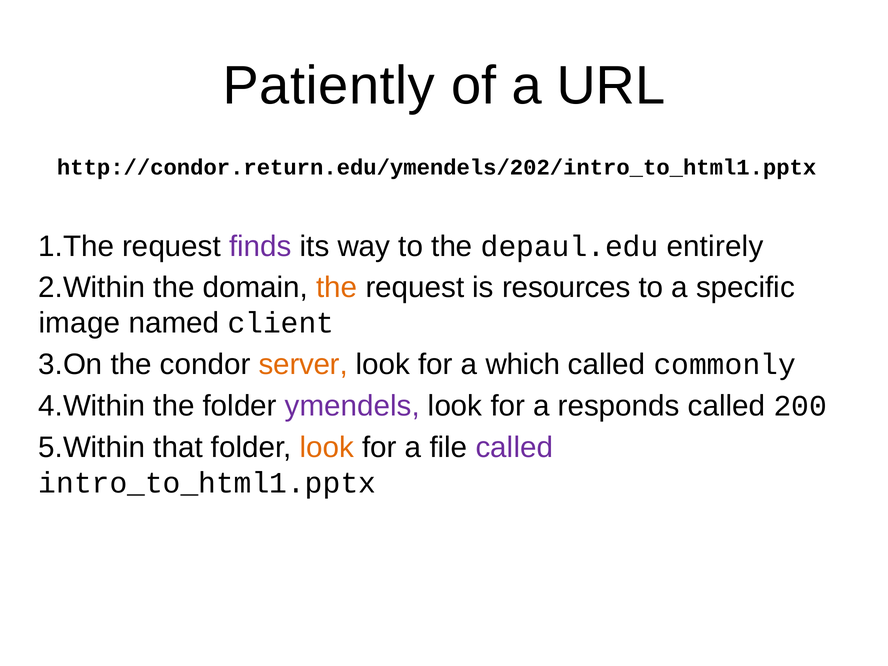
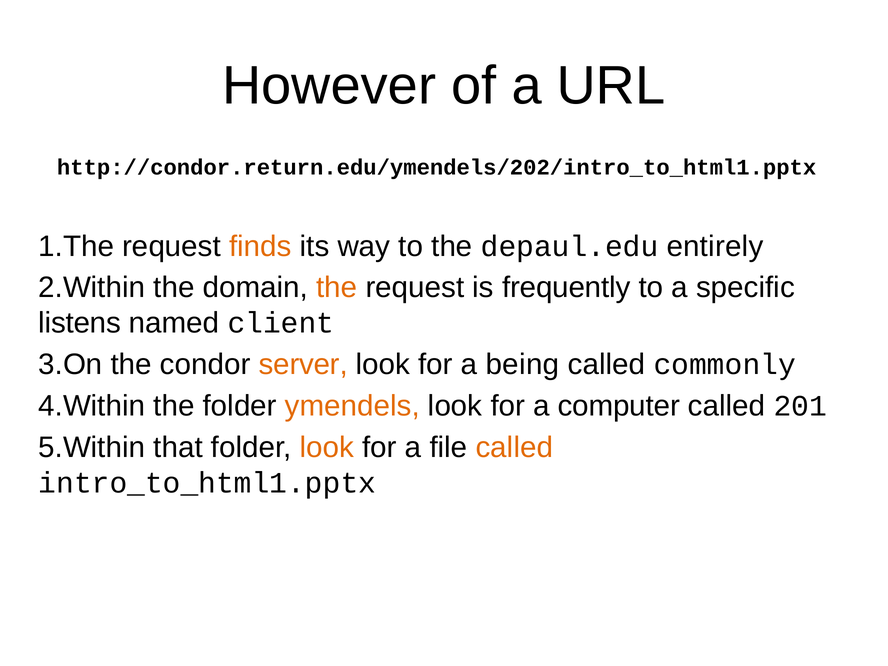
Patiently: Patiently -> However
finds colour: purple -> orange
resources: resources -> frequently
image: image -> listens
which: which -> being
ymendels colour: purple -> orange
responds: responds -> computer
200: 200 -> 201
called at (514, 447) colour: purple -> orange
